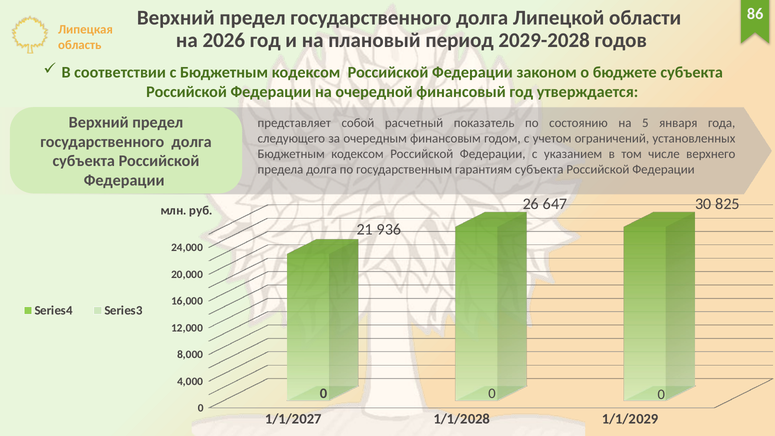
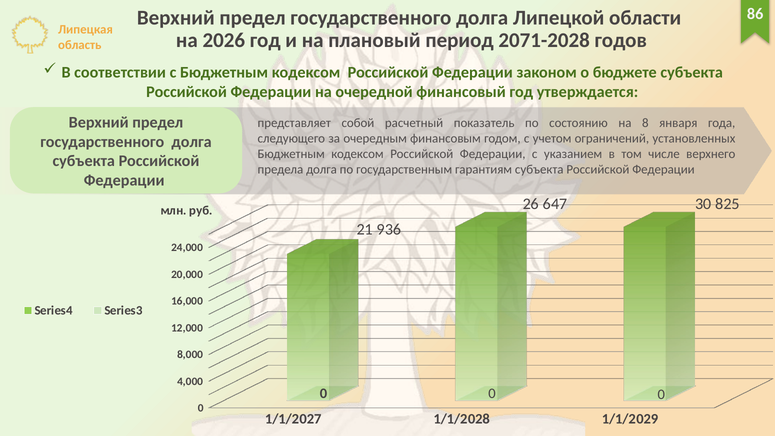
2029-2028: 2029-2028 -> 2071-2028
5: 5 -> 8
